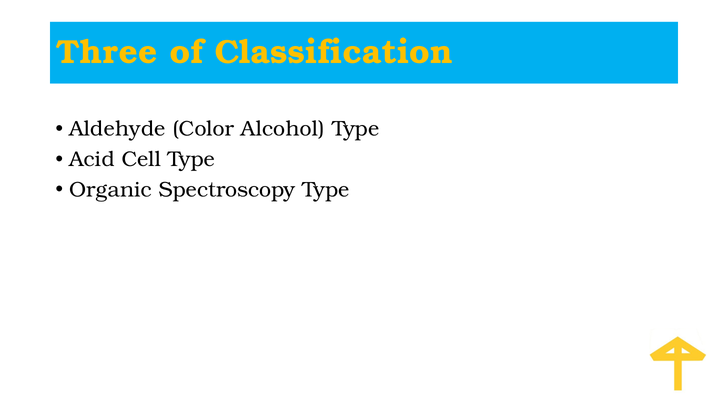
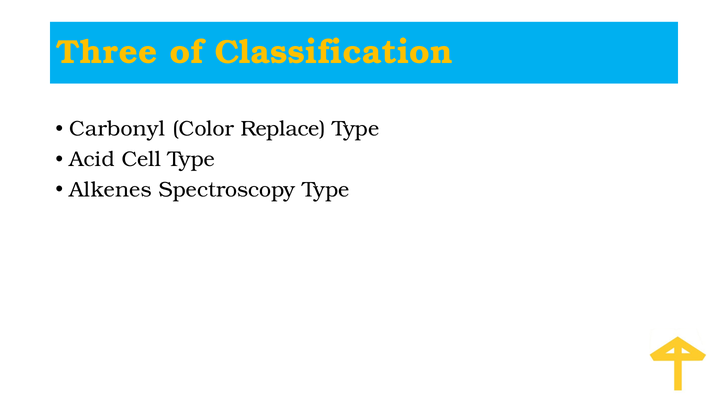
Aldehyde: Aldehyde -> Carbonyl
Alcohol: Alcohol -> Replace
Organic: Organic -> Alkenes
